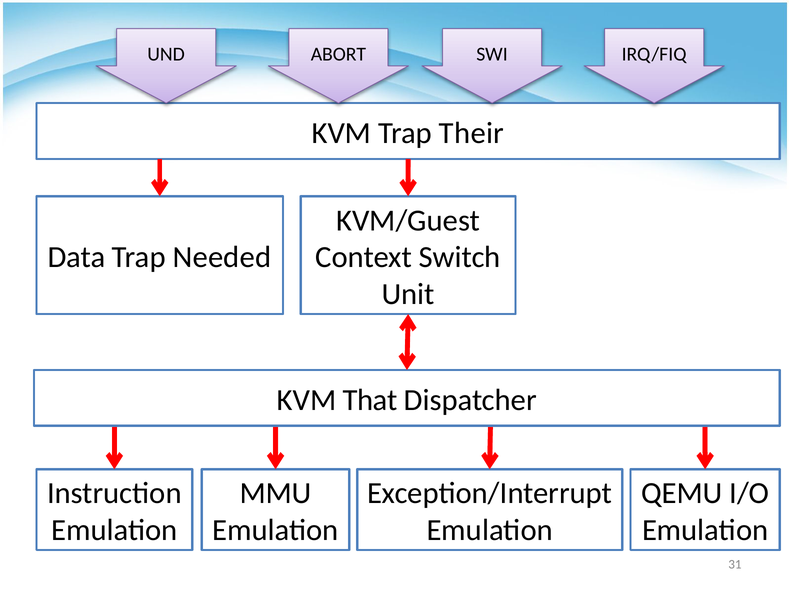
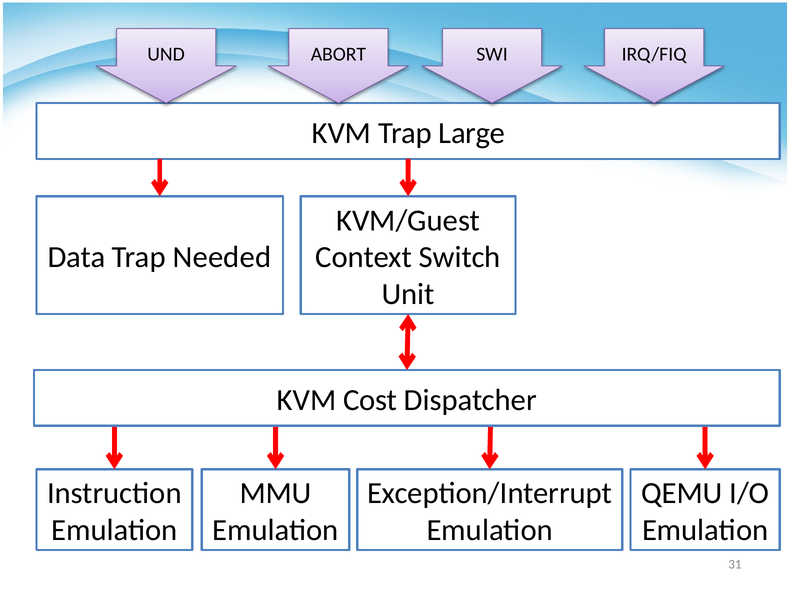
Their: Their -> Large
That: That -> Cost
